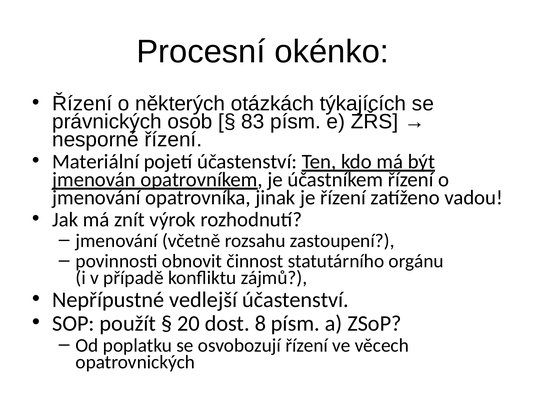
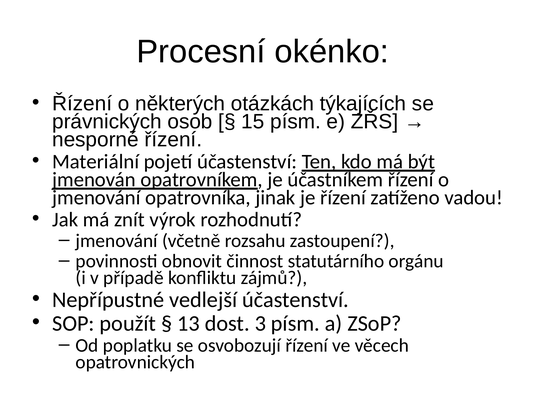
83: 83 -> 15
20: 20 -> 13
8: 8 -> 3
